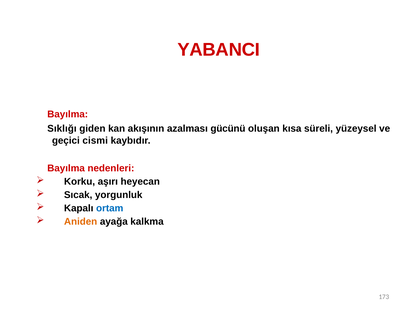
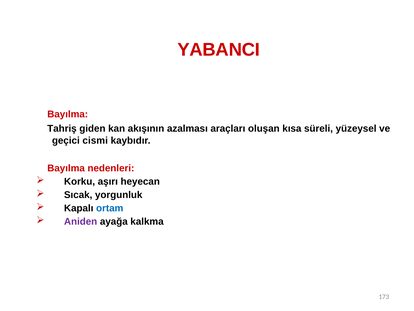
Sıklığı: Sıklığı -> Tahriş
gücünü: gücünü -> araçları
Aniden colour: orange -> purple
